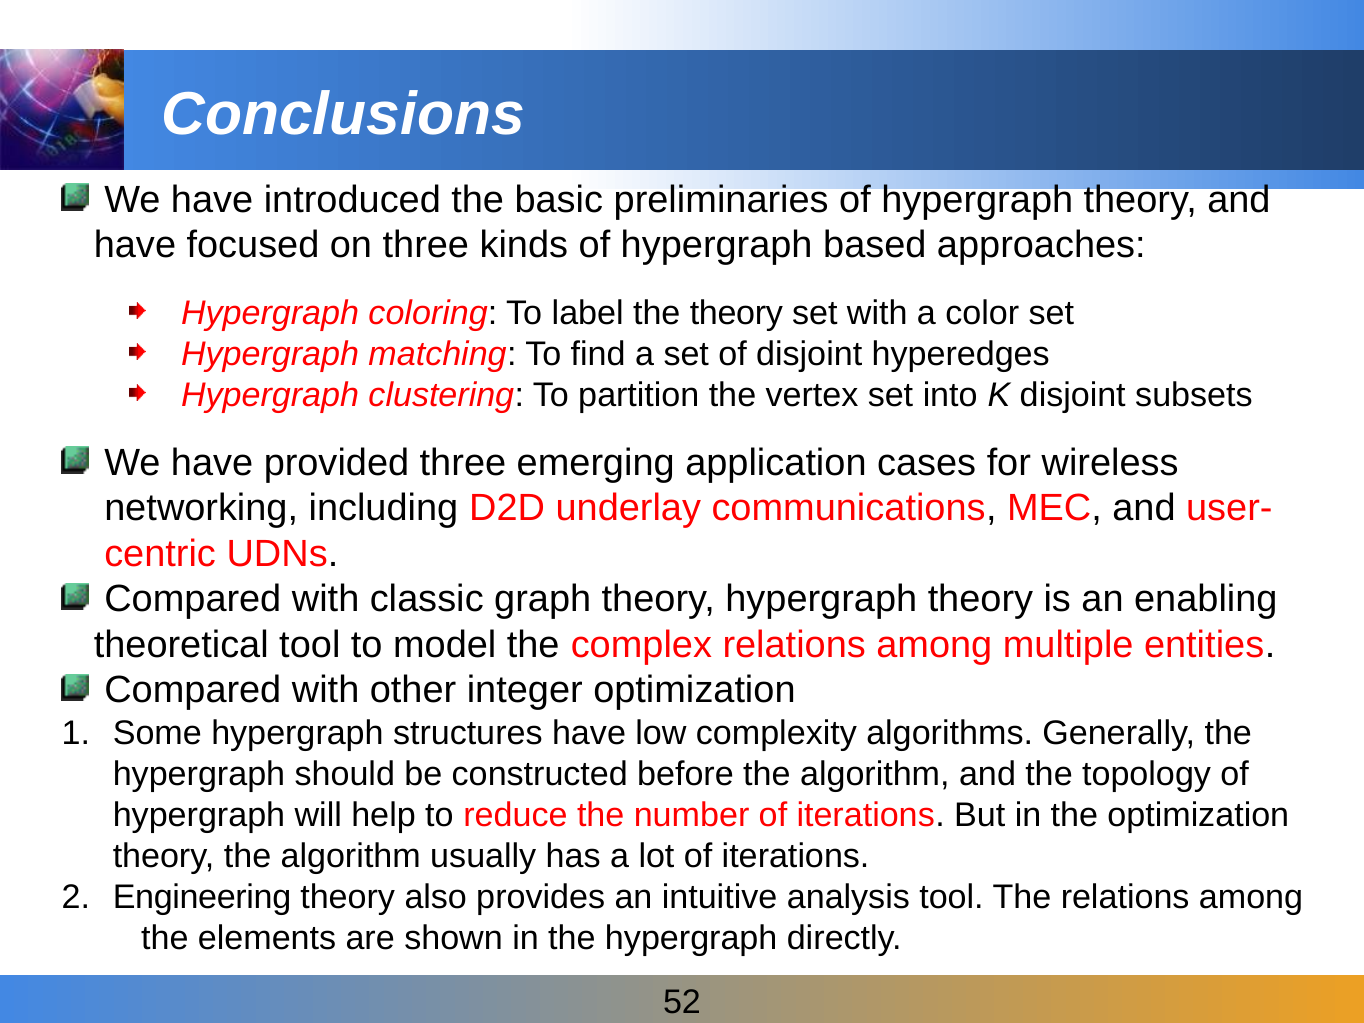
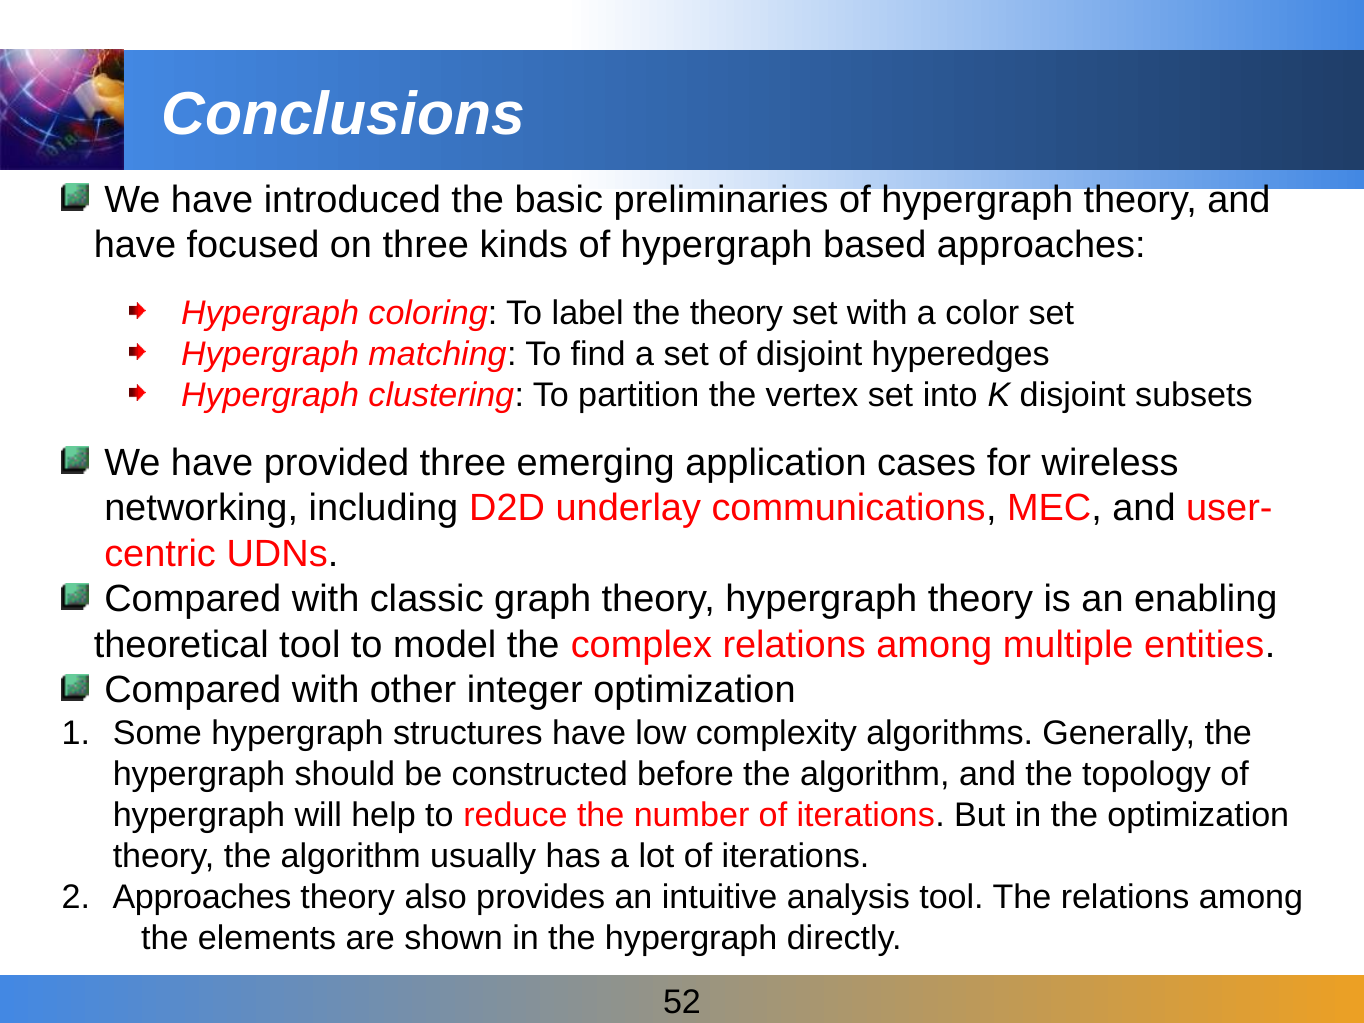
Engineering at (202, 897): Engineering -> Approaches
